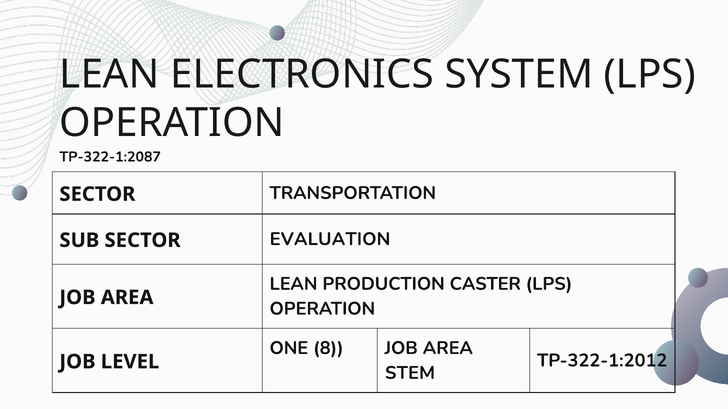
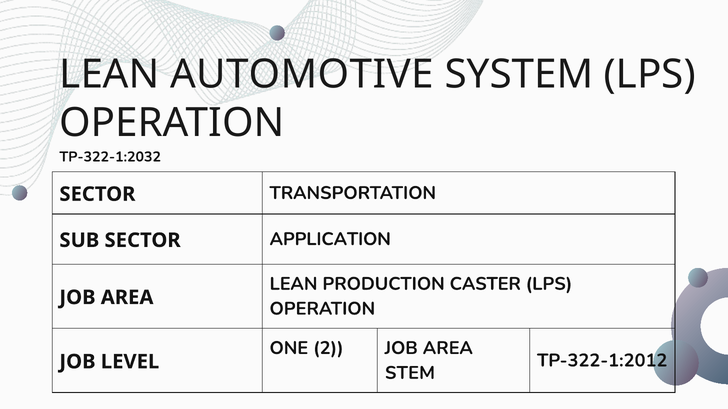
ELECTRONICS: ELECTRONICS -> AUTOMOTIVE
TP-322-1:2087: TP-322-1:2087 -> TP-322-1:2032
EVALUATION: EVALUATION -> APPLICATION
8: 8 -> 2
